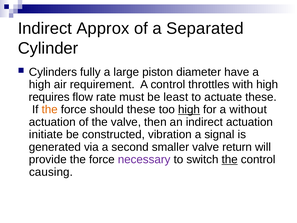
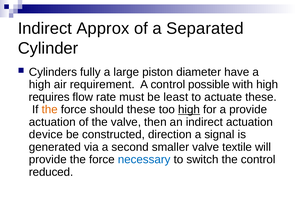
throttles: throttles -> possible
a without: without -> provide
initiate: initiate -> device
vibration: vibration -> direction
return: return -> textile
necessary colour: purple -> blue
the at (230, 159) underline: present -> none
causing: causing -> reduced
